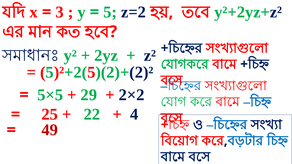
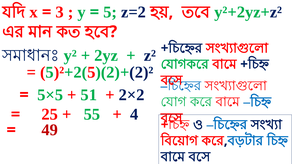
29: 29 -> 51
22: 22 -> 55
